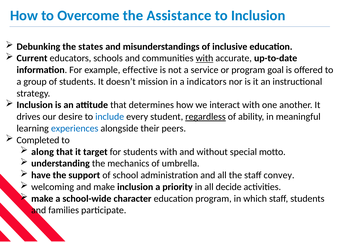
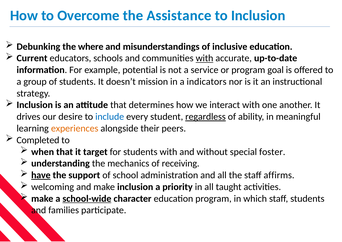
states: states -> where
effective: effective -> potential
experiences colour: blue -> orange
along: along -> when
motto: motto -> foster
umbrella: umbrella -> receiving
have underline: none -> present
convey: convey -> affirms
decide: decide -> taught
school-wide underline: none -> present
